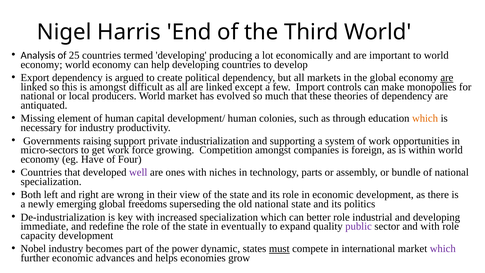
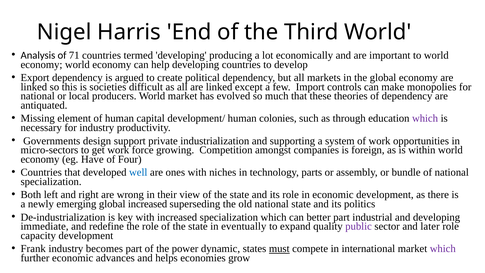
25: 25 -> 71
are at (447, 78) underline: present -> none
is amongst: amongst -> societies
which at (425, 118) colour: orange -> purple
raising: raising -> design
well colour: purple -> blue
global freedoms: freedoms -> increased
better role: role -> part
and with: with -> later
Nobel: Nobel -> Frank
